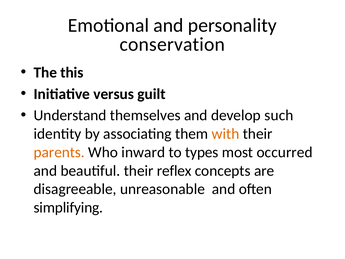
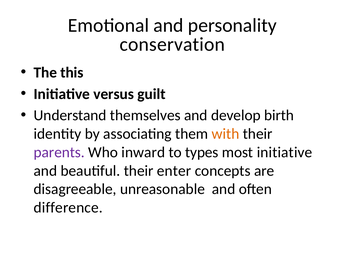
such: such -> birth
parents colour: orange -> purple
most occurred: occurred -> initiative
reflex: reflex -> enter
simplifying: simplifying -> difference
